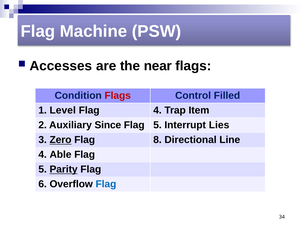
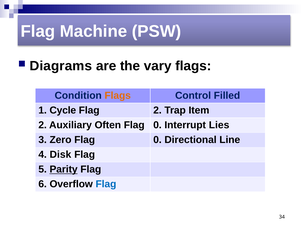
Accesses: Accesses -> Diagrams
near: near -> vary
Flags at (118, 96) colour: red -> orange
Level: Level -> Cycle
Flag 4: 4 -> 2
Since: Since -> Often
5 at (157, 125): 5 -> 0
Zero underline: present -> none
8 at (157, 140): 8 -> 0
Able: Able -> Disk
